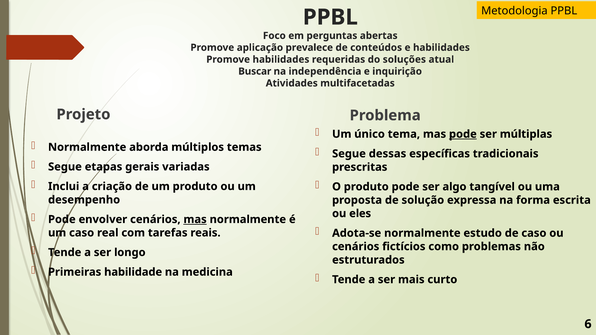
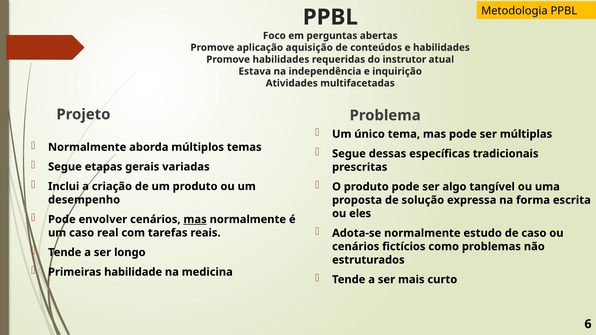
prevalece: prevalece -> aquisição
soluções: soluções -> instrutor
Buscar: Buscar -> Estava
pode at (463, 134) underline: present -> none
